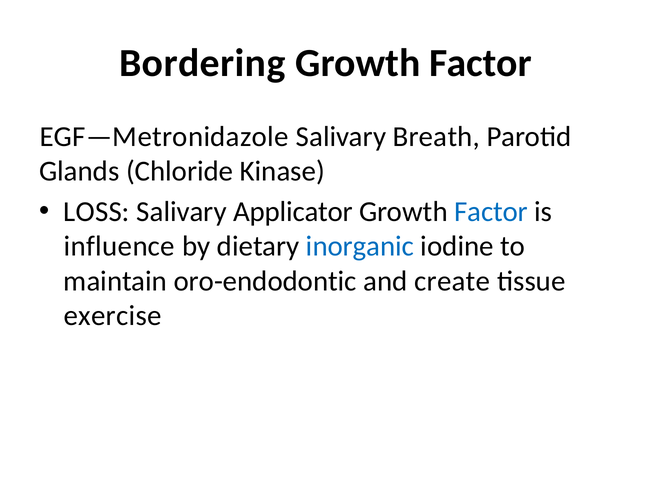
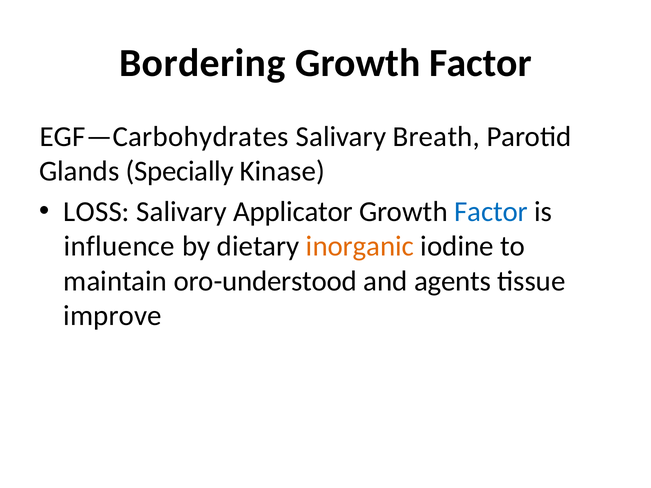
EGF—Metronidazole: EGF—Metronidazole -> EGF—Carbohydrates
Chloride: Chloride -> Specially
inorganic colour: blue -> orange
oro-endodontic: oro-endodontic -> oro-understood
create: create -> agents
exercise: exercise -> improve
